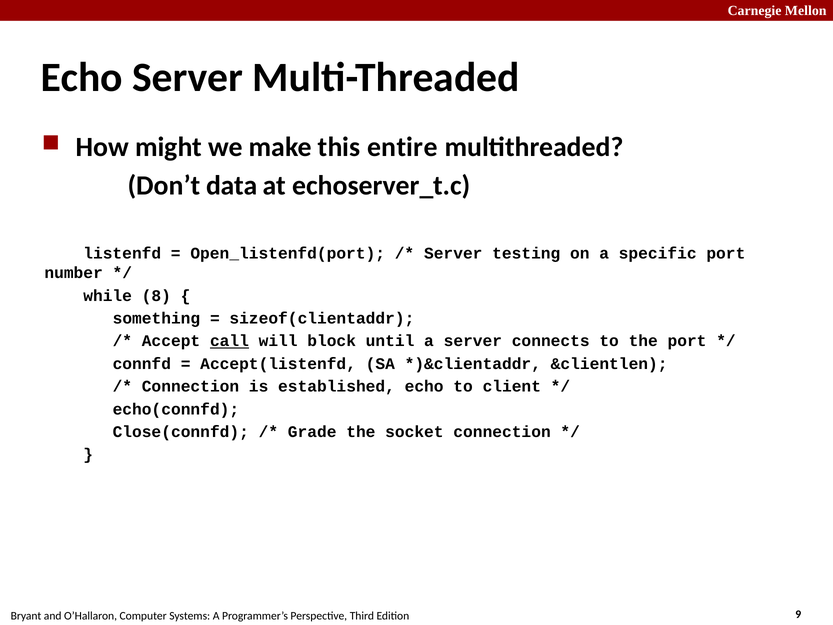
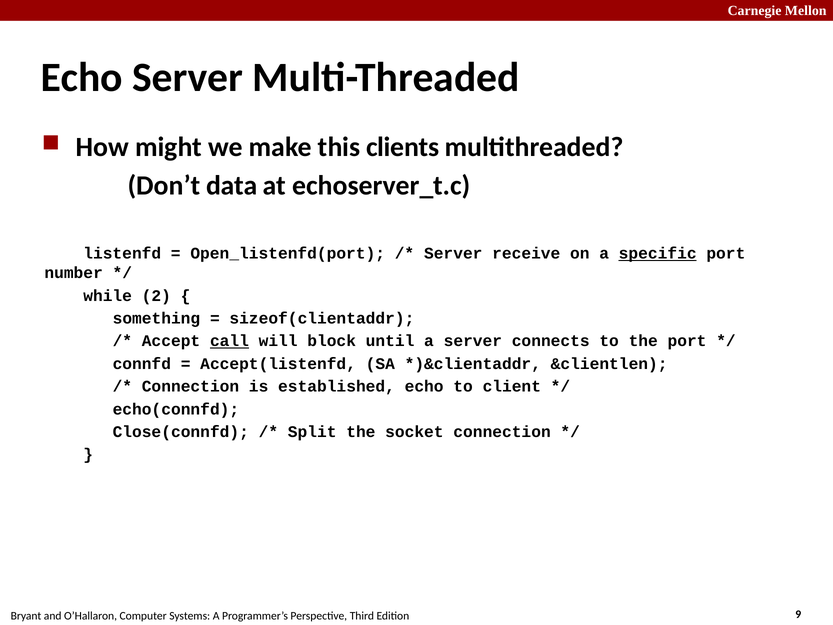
entire: entire -> clients
testing: testing -> receive
specific underline: none -> present
8: 8 -> 2
Grade: Grade -> Split
